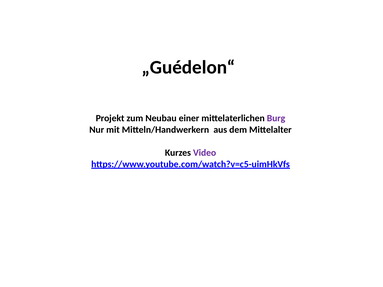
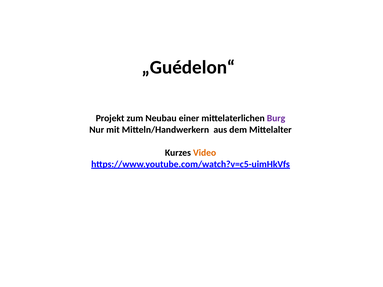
Video colour: purple -> orange
